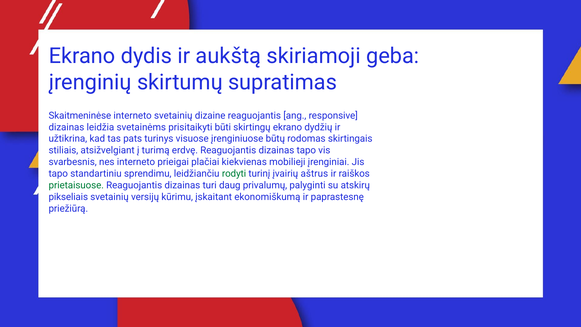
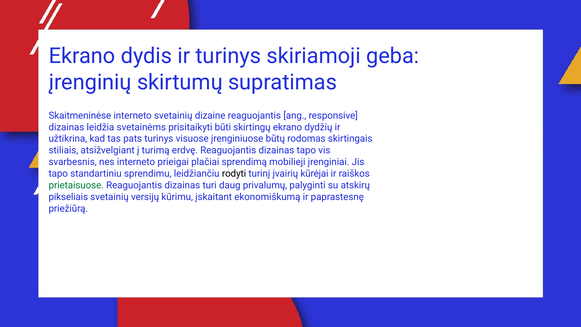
ir aukštą: aukštą -> turinys
kiekvienas: kiekvienas -> sprendimą
rodyti colour: green -> black
aštrus: aštrus -> kūrėjai
